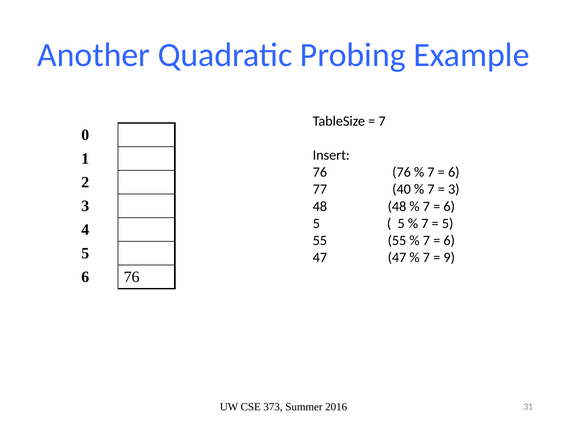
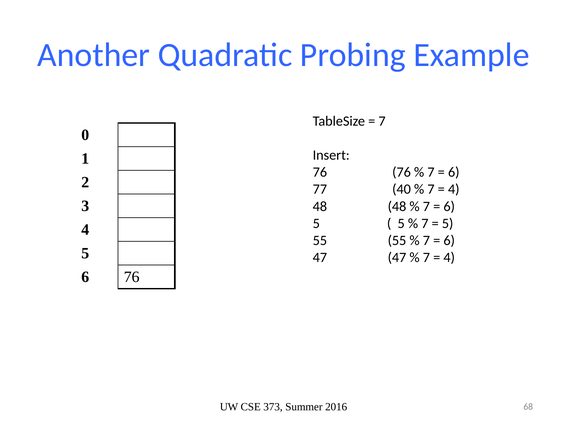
3 at (454, 189): 3 -> 4
9 at (449, 257): 9 -> 4
31: 31 -> 68
